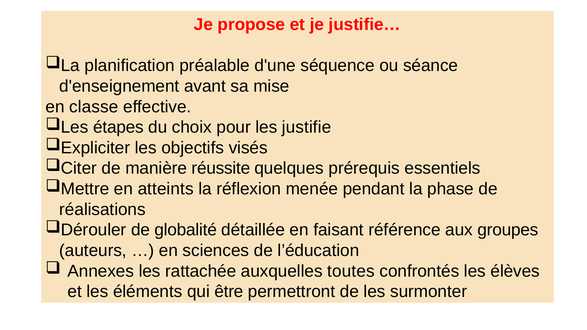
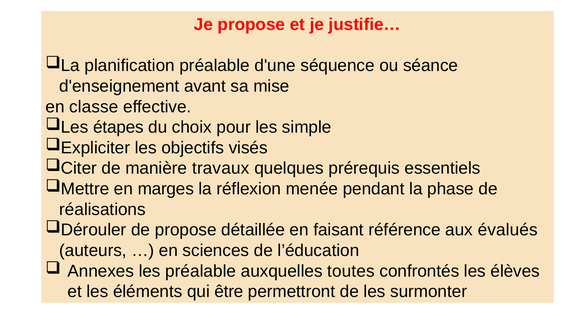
justifie: justifie -> simple
réussite: réussite -> travaux
atteints: atteints -> marges
de globalité: globalité -> propose
groupes: groupes -> évalués
les rattachée: rattachée -> préalable
